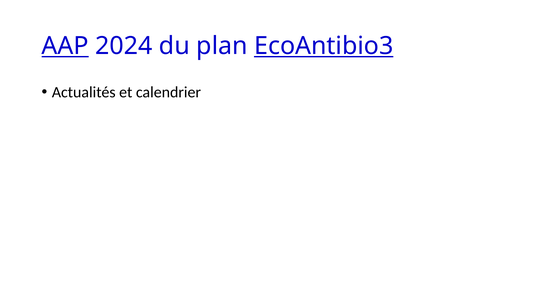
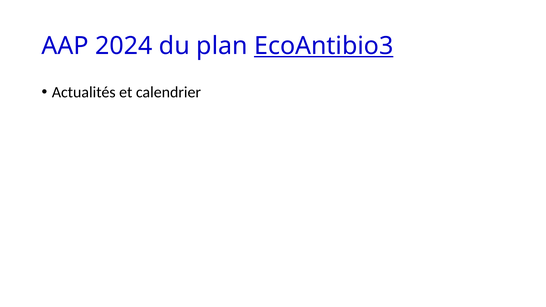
AAP underline: present -> none
